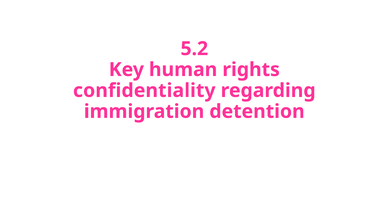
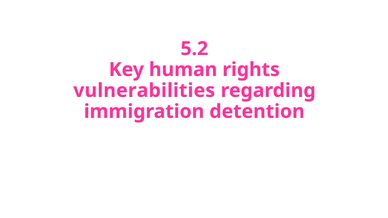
confidentiality: confidentiality -> vulnerabilities
